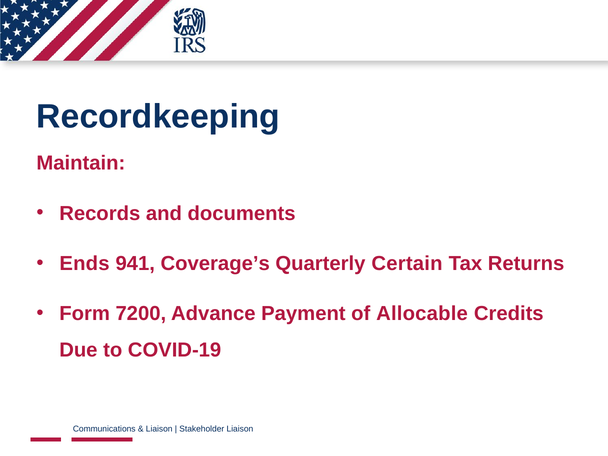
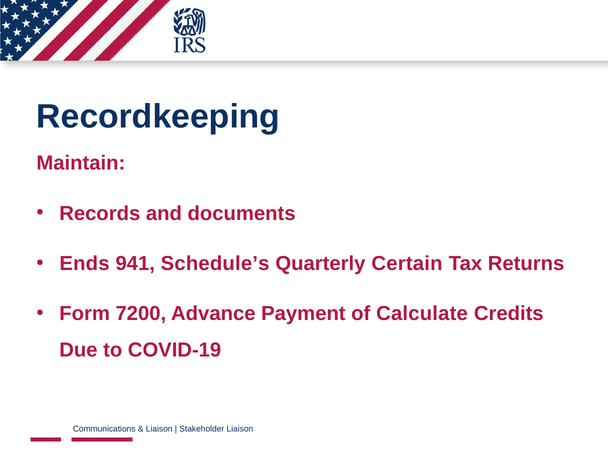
Coverage’s: Coverage’s -> Schedule’s
Allocable: Allocable -> Calculate
